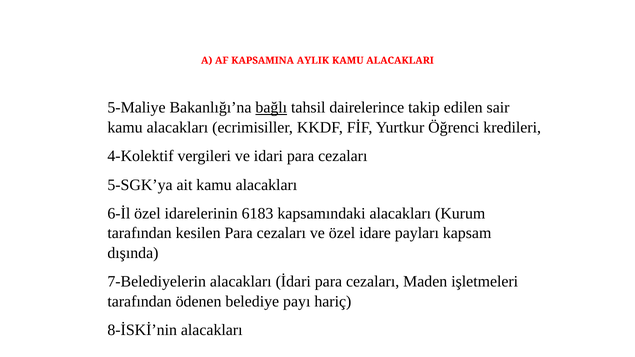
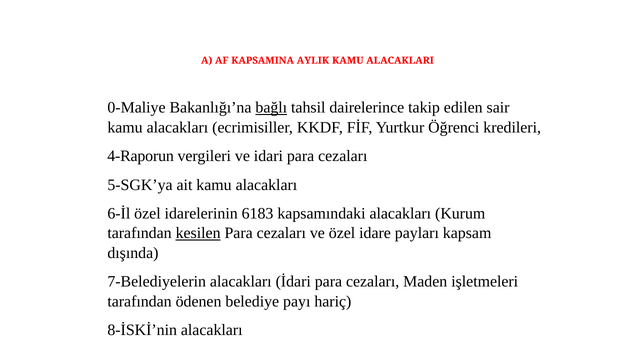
5-Maliye: 5-Maliye -> 0-Maliye
4-Kolektif: 4-Kolektif -> 4-Raporun
kesilen underline: none -> present
